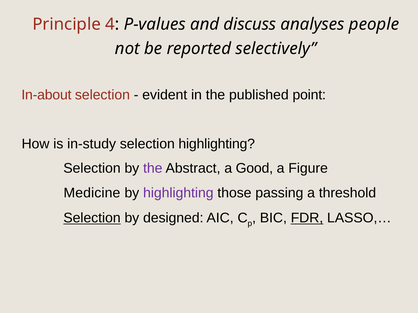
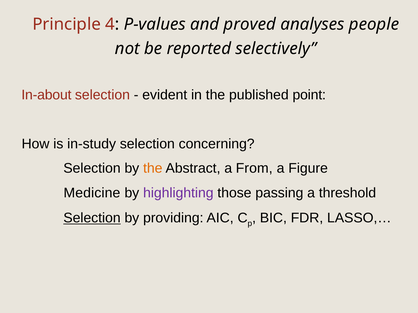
discuss: discuss -> proved
selection highlighting: highlighting -> concerning
the at (153, 169) colour: purple -> orange
Good: Good -> From
designed: designed -> providing
FDR underline: present -> none
